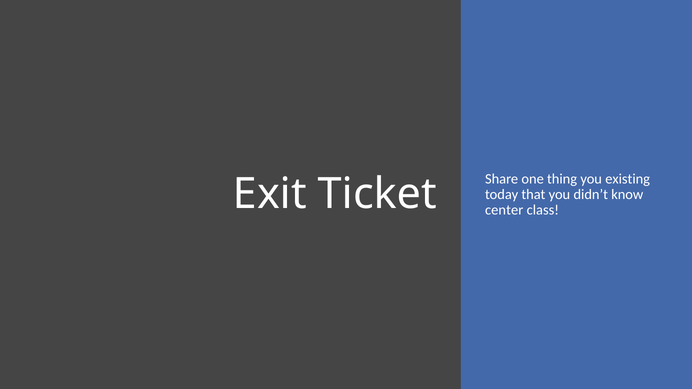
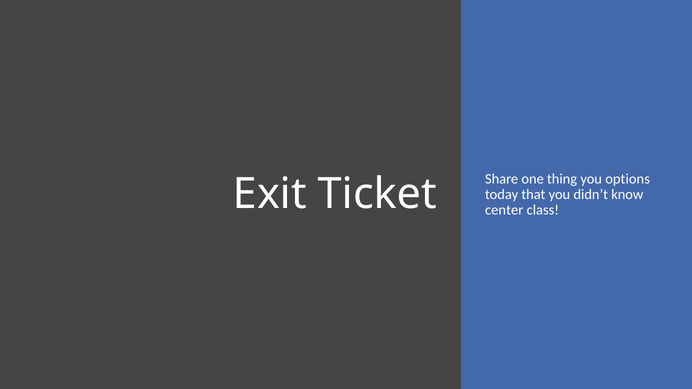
existing: existing -> options
